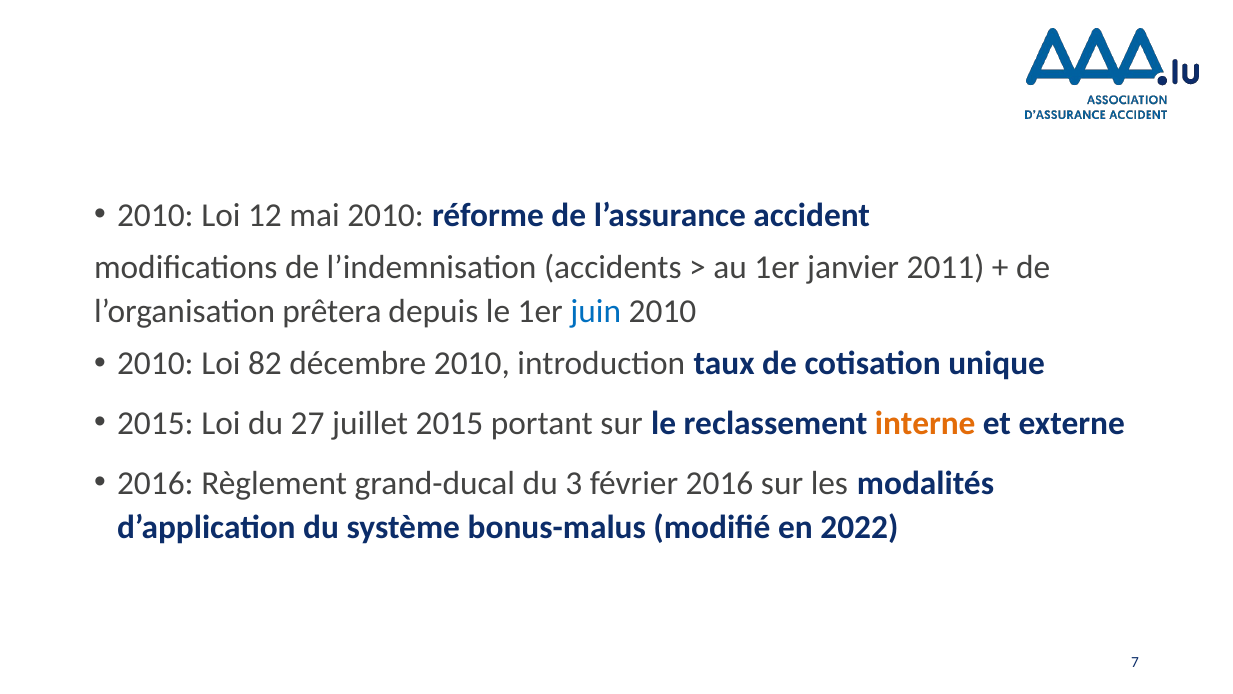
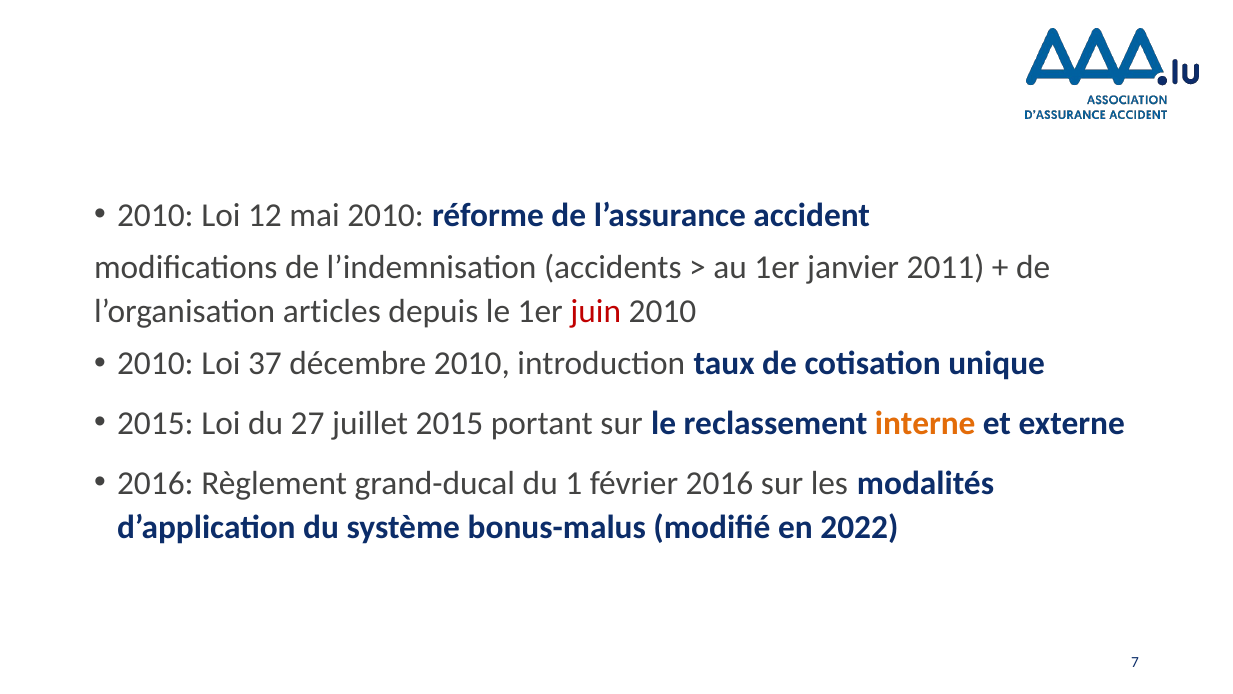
prêtera: prêtera -> articles
juin colour: blue -> red
82: 82 -> 37
3: 3 -> 1
